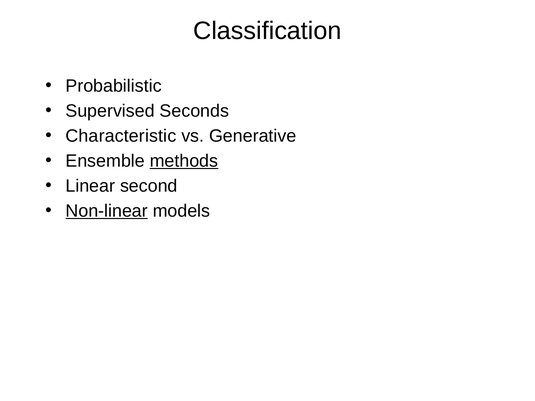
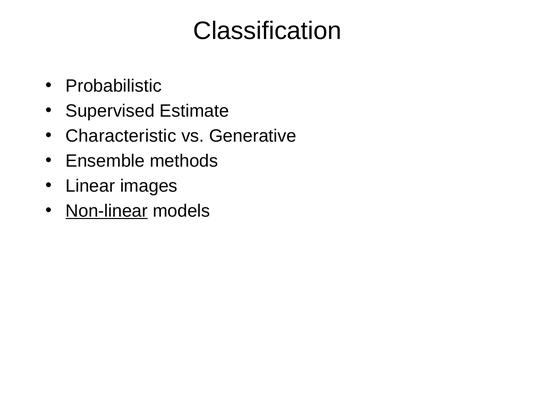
Seconds: Seconds -> Estimate
methods underline: present -> none
second: second -> images
